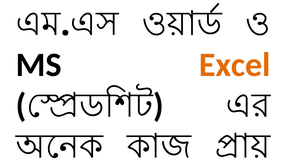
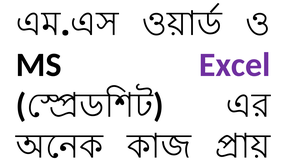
Excel colour: orange -> purple
